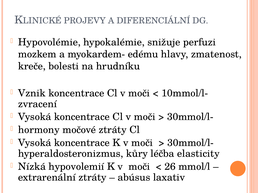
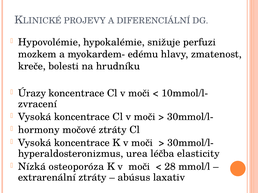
Vznik: Vznik -> Úrazy
kůry: kůry -> urea
hypovolemií: hypovolemií -> osteoporóza
26: 26 -> 28
